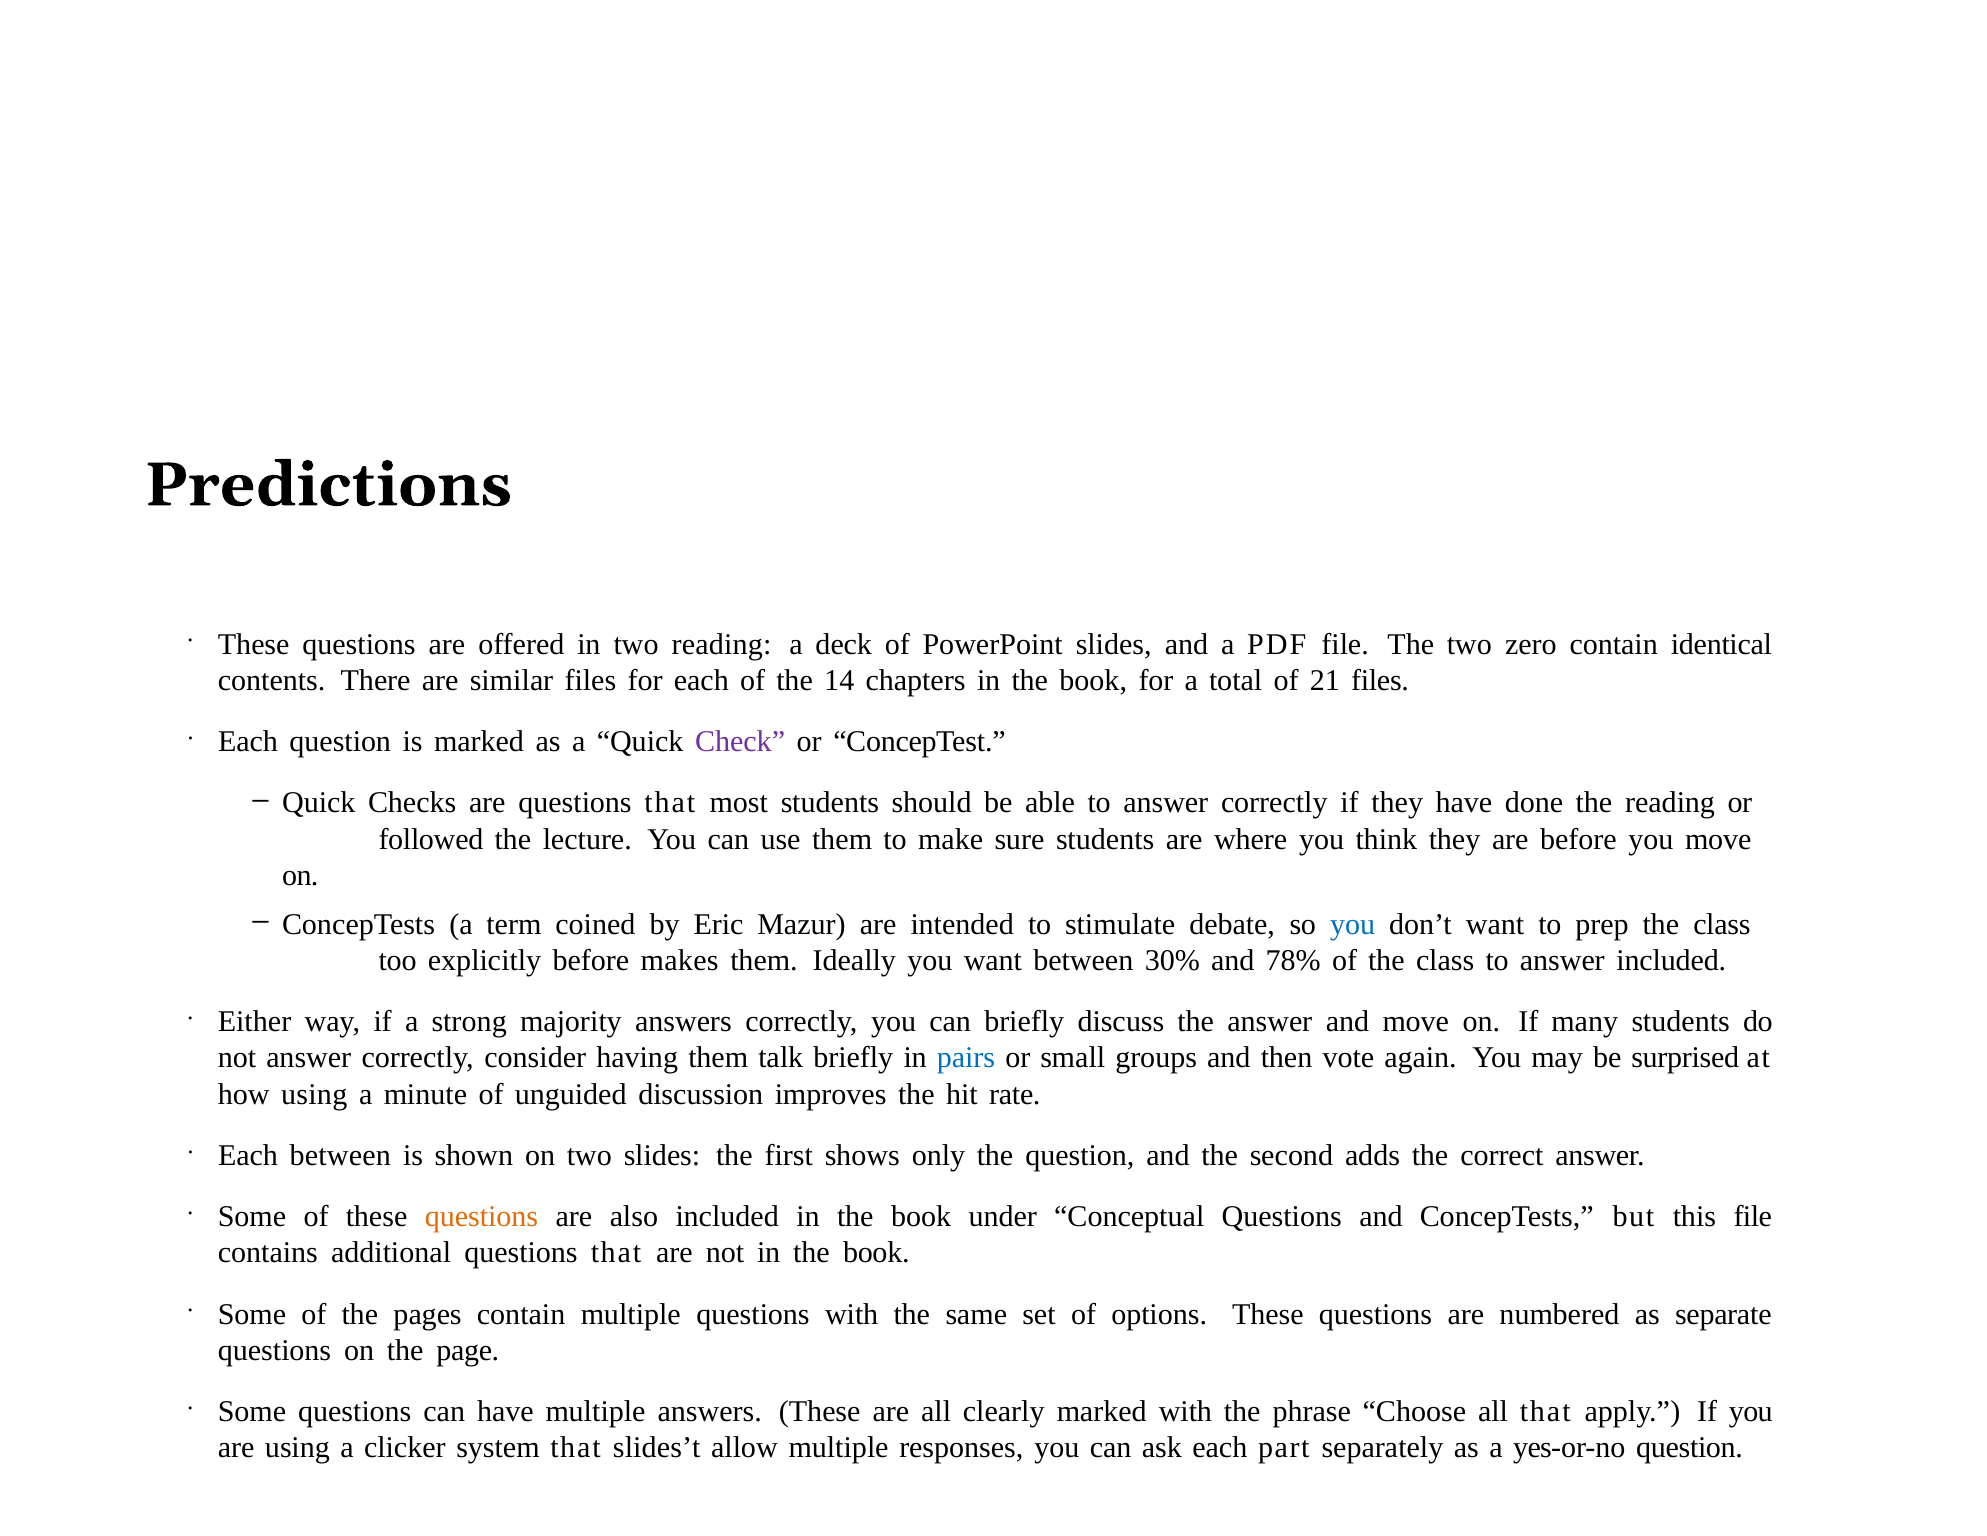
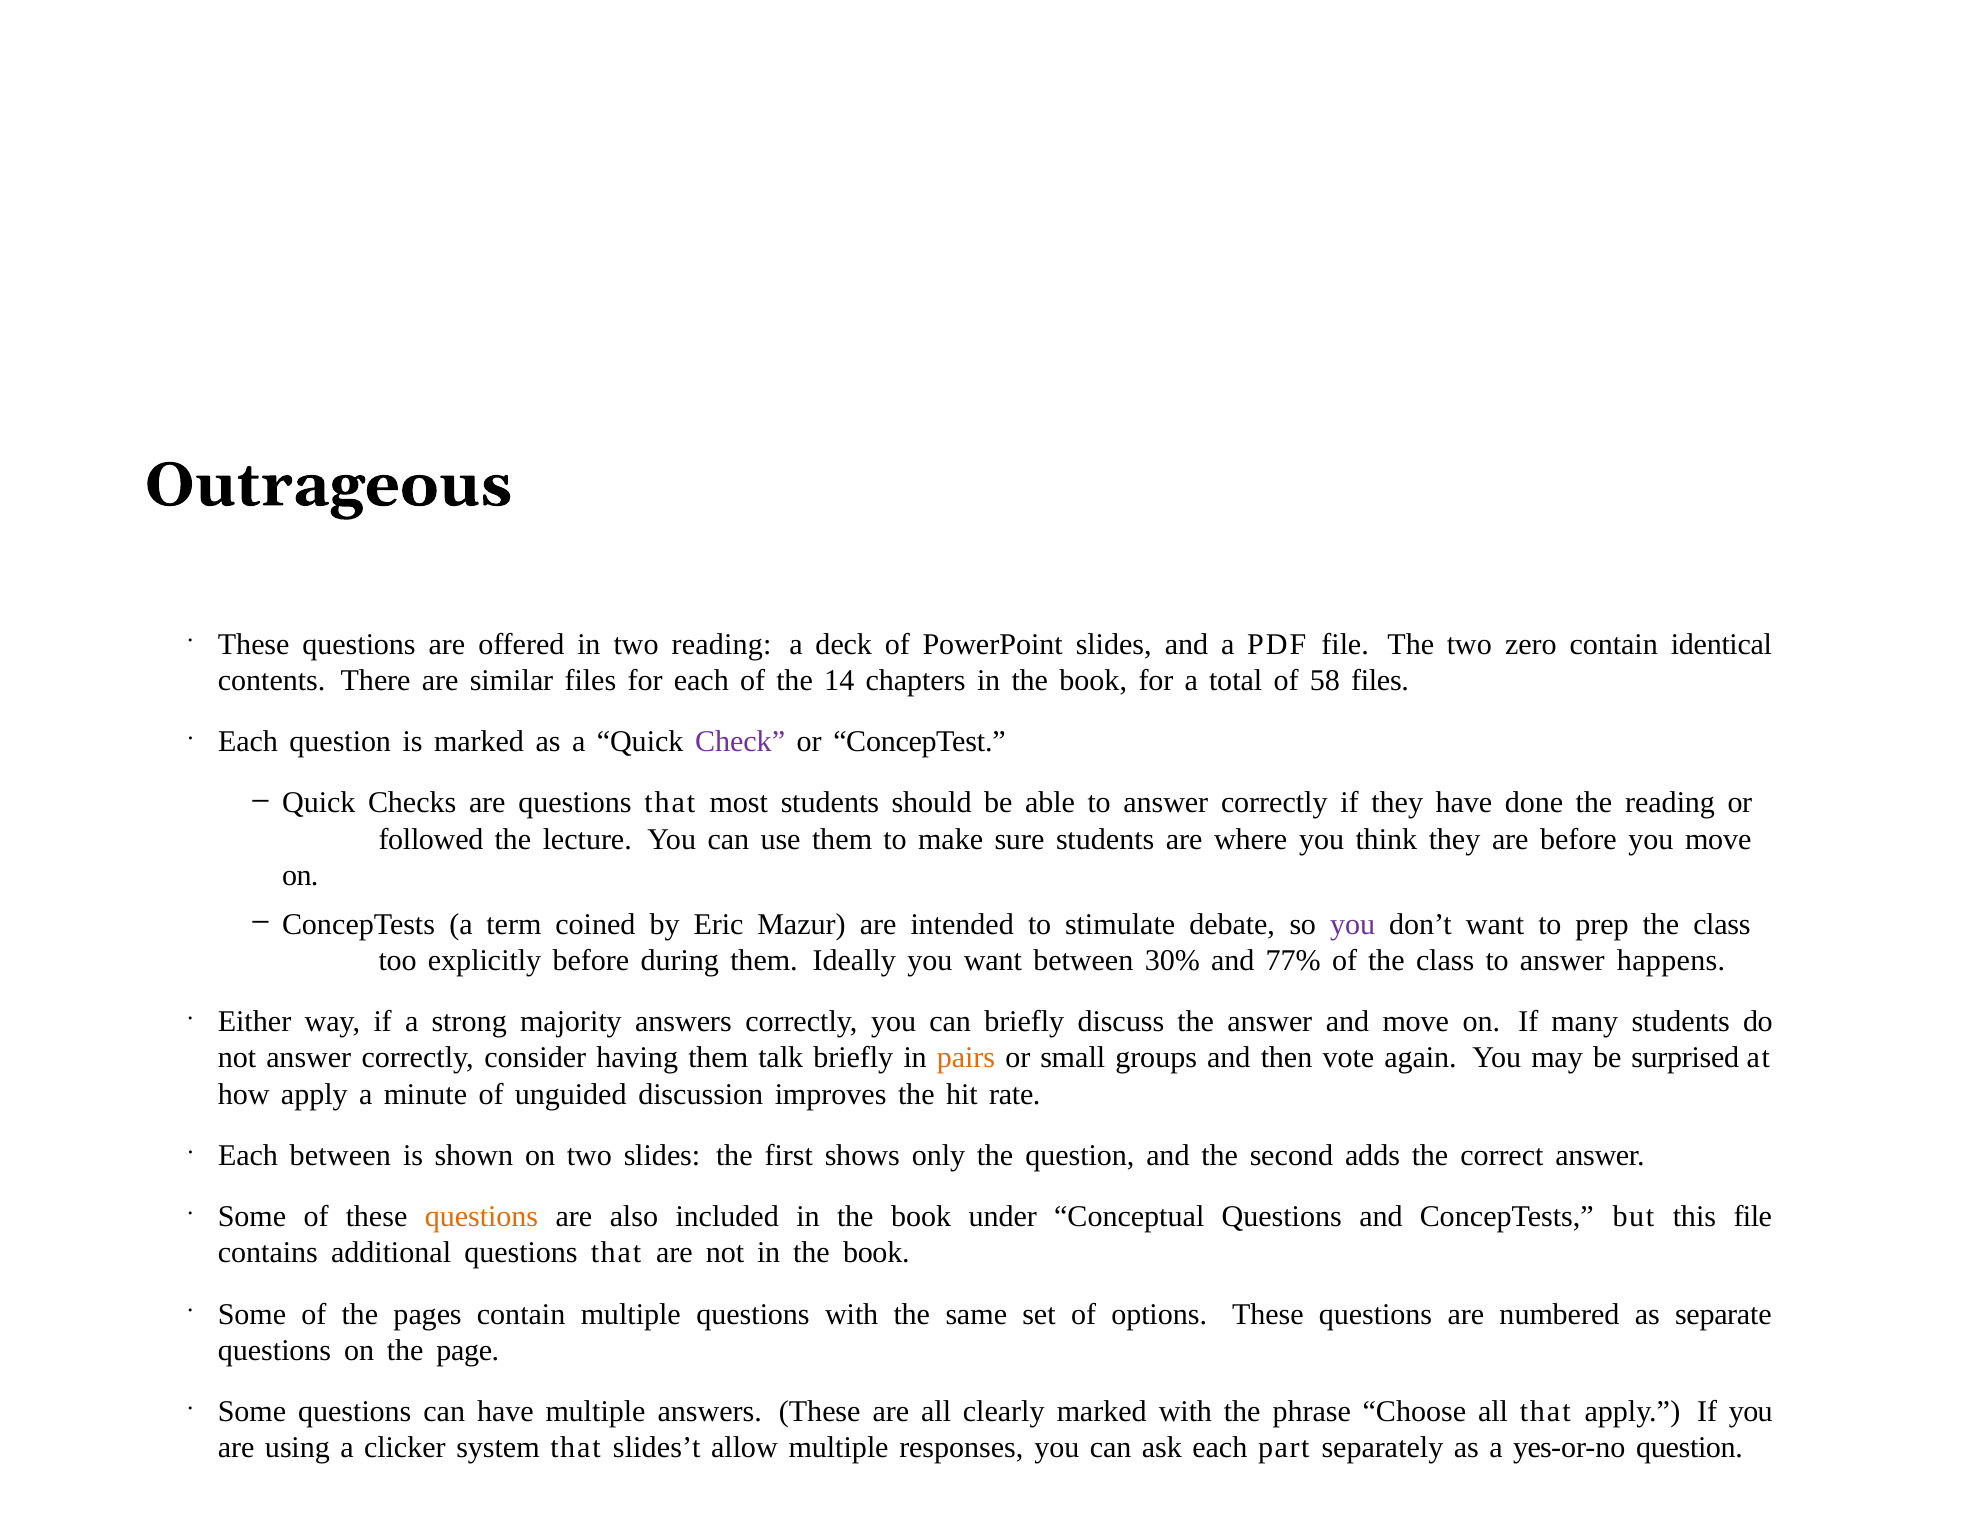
Predictions: Predictions -> Outrageous
21: 21 -> 58
you at (1353, 924) colour: blue -> purple
makes: makes -> during
78%: 78% -> 77%
answer included: included -> happens
pairs colour: blue -> orange
how using: using -> apply
